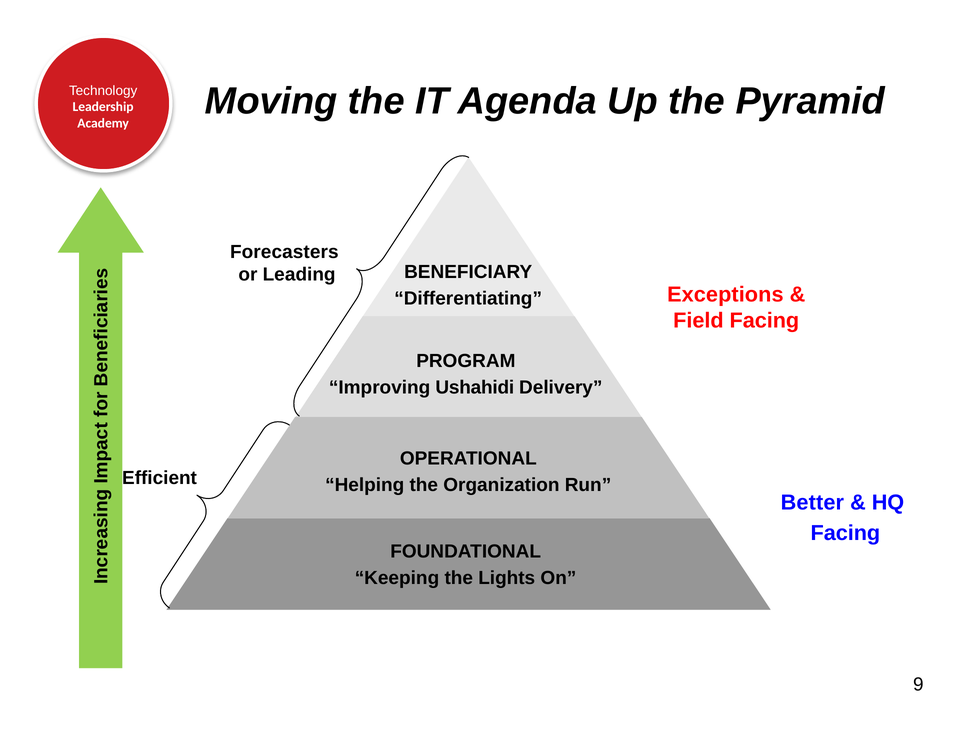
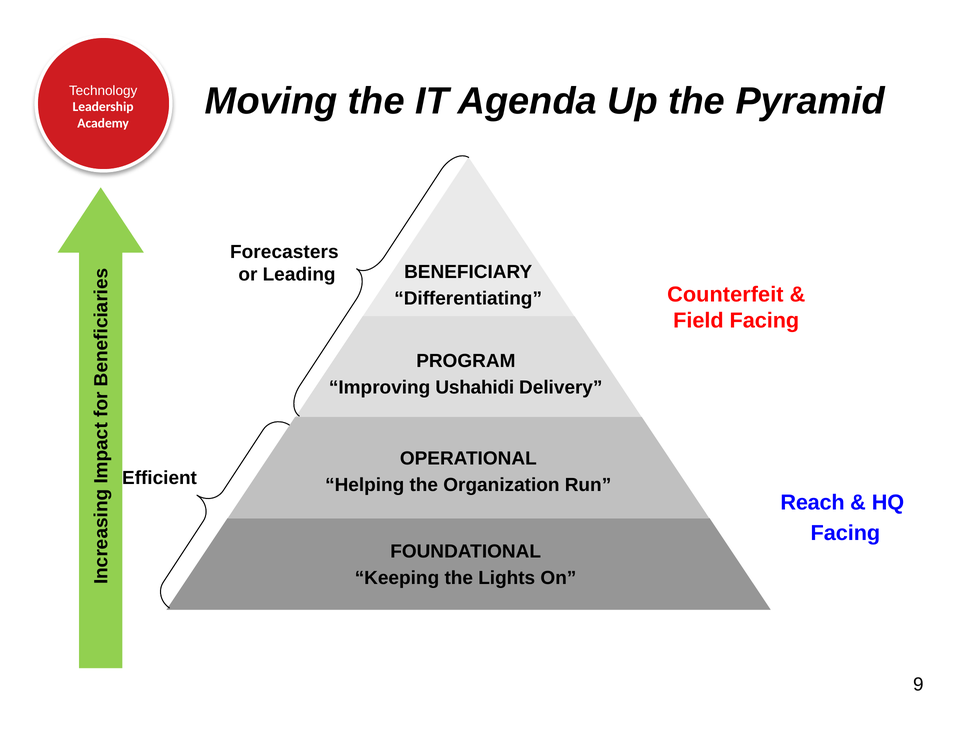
Exceptions: Exceptions -> Counterfeit
Better: Better -> Reach
